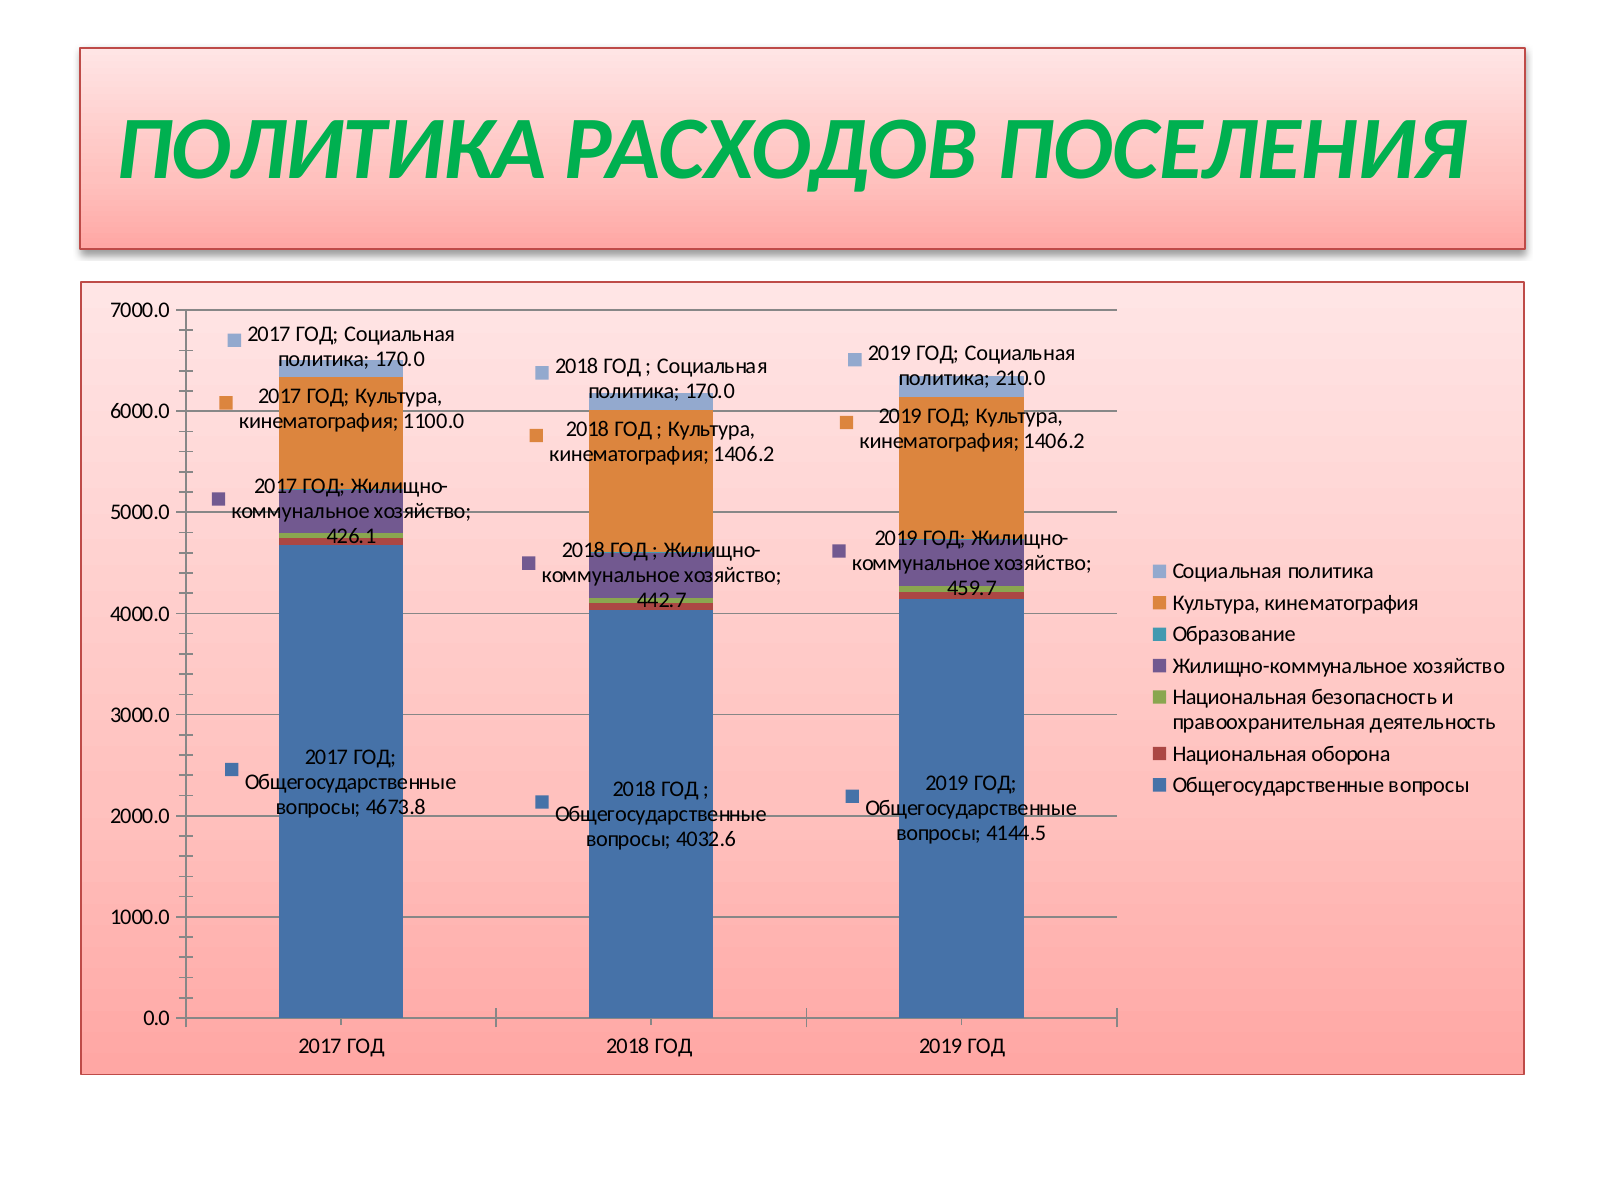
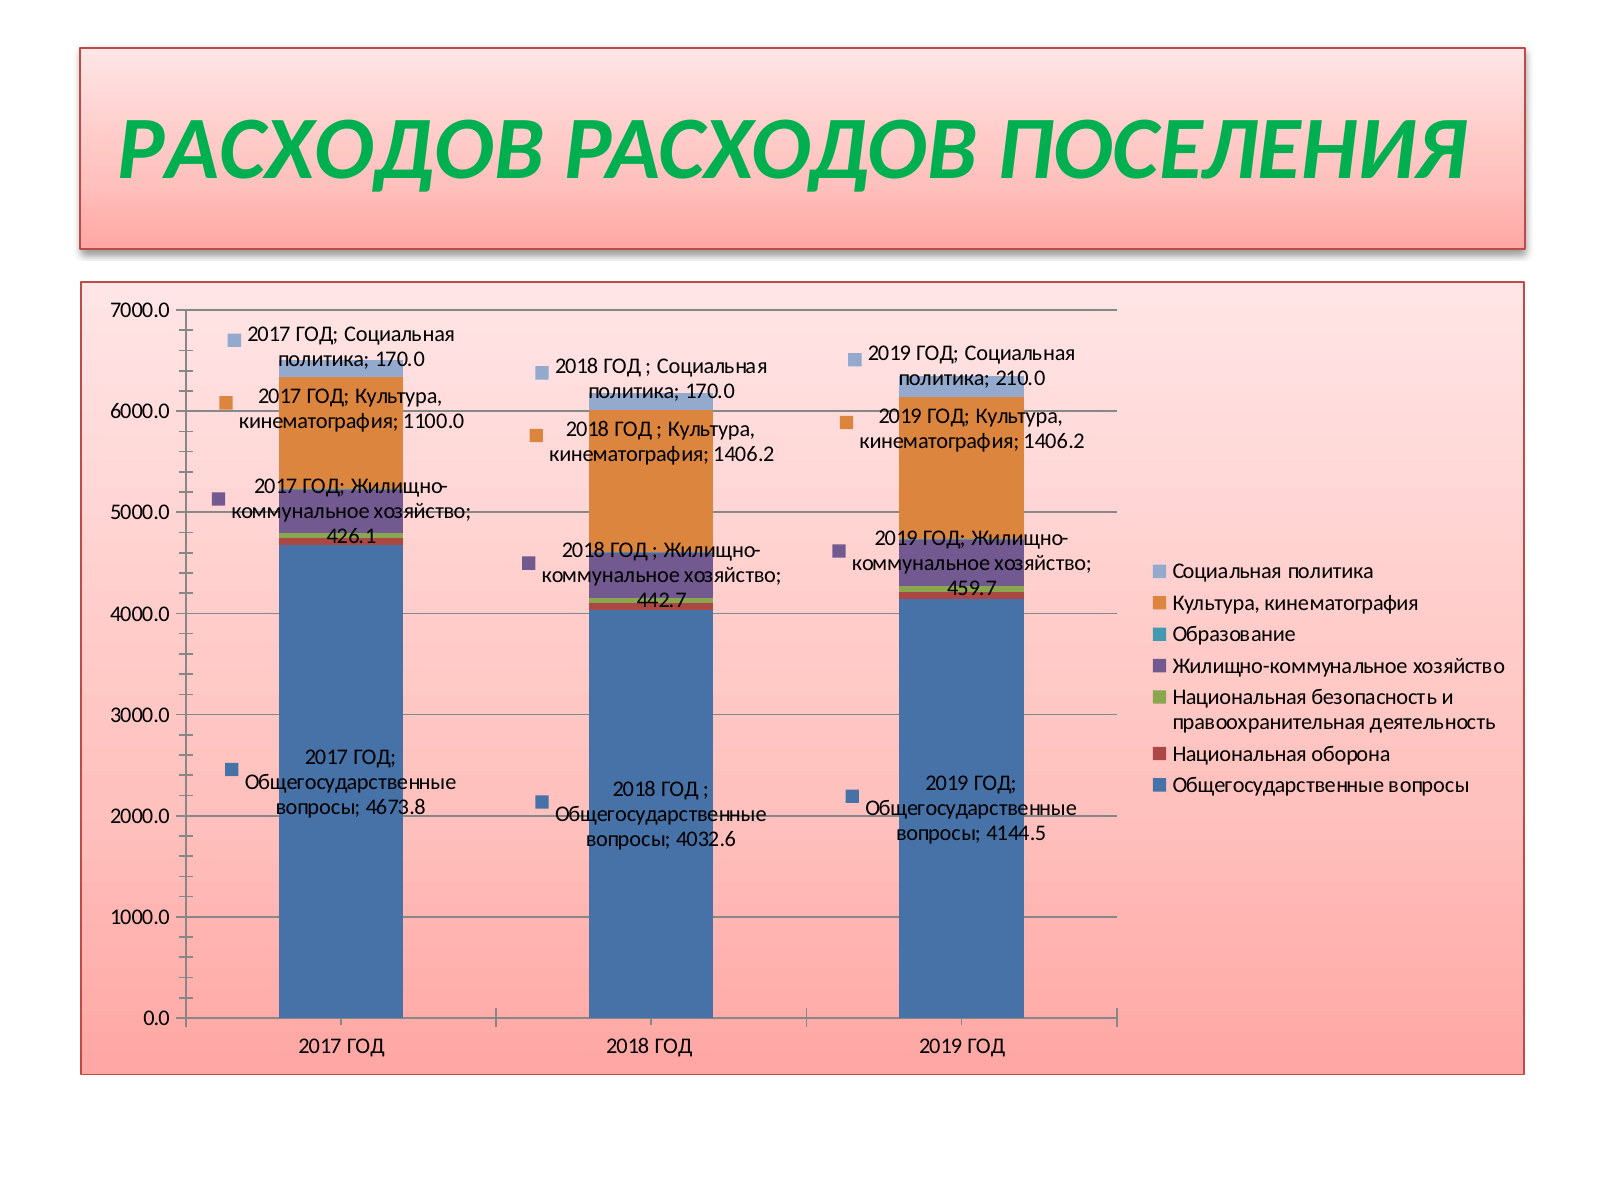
ПОЛИТИКА at (331, 150): ПОЛИТИКА -> РАСХОДОВ
